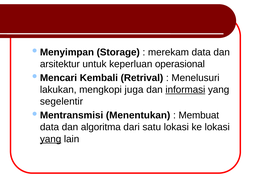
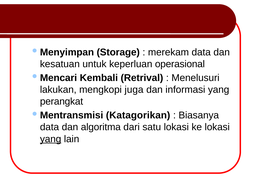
arsitektur: arsitektur -> kesatuan
informasi underline: present -> none
segelentir: segelentir -> perangkat
Menentukan: Menentukan -> Katagorikan
Membuat: Membuat -> Biasanya
